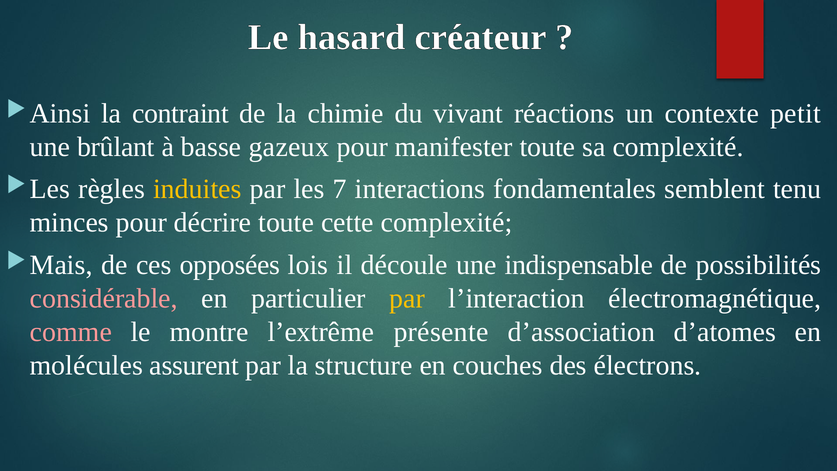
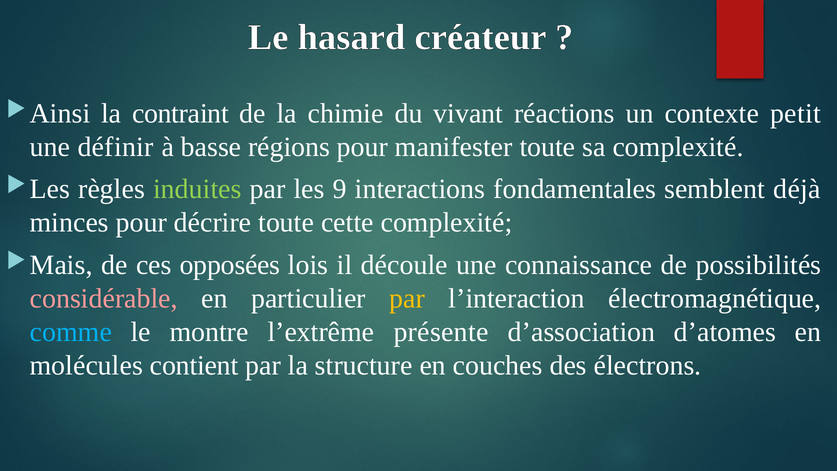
brûlant: brûlant -> définir
gazeux: gazeux -> régions
induites colour: yellow -> light green
7: 7 -> 9
tenu: tenu -> déjà
indispensable: indispensable -> connaissance
comme colour: pink -> light blue
assurent: assurent -> contient
